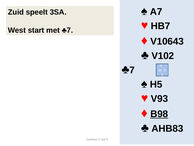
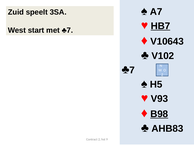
HB7 underline: none -> present
